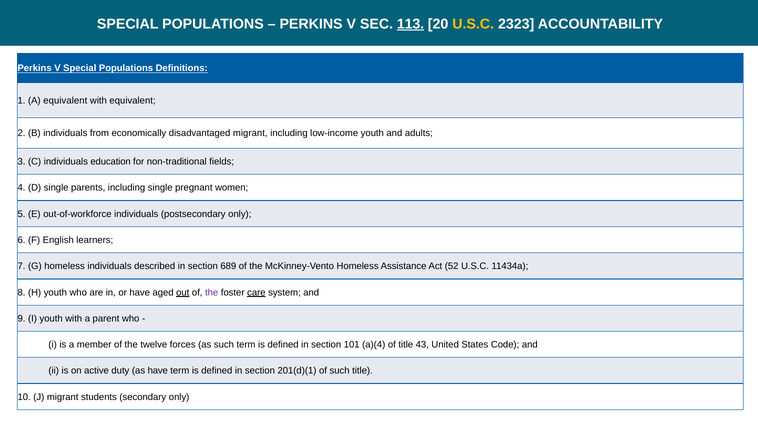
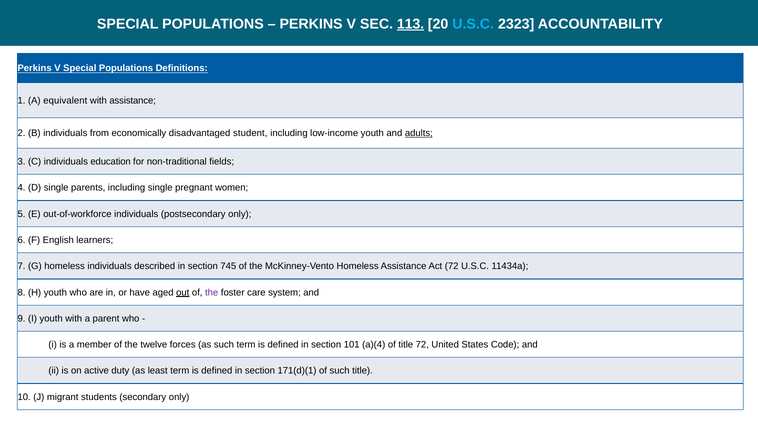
U.S.C at (473, 24) colour: yellow -> light blue
with equivalent: equivalent -> assistance
disadvantaged migrant: migrant -> student
adults underline: none -> present
689: 689 -> 745
Act 52: 52 -> 72
care underline: present -> none
title 43: 43 -> 72
as have: have -> least
201(d)(1: 201(d)(1 -> 171(d)(1
